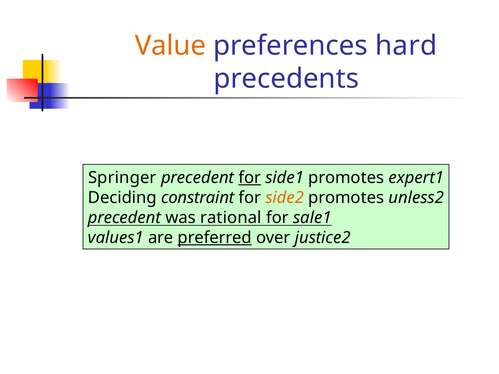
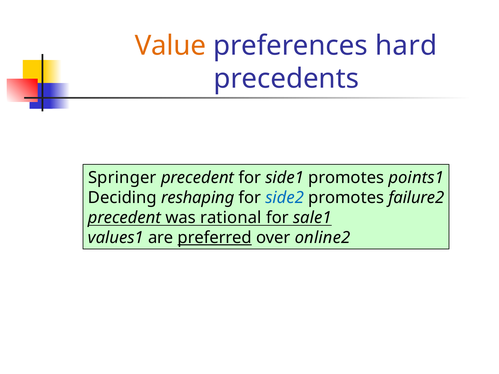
for at (250, 178) underline: present -> none
expert1: expert1 -> points1
constraint: constraint -> reshaping
side2 colour: orange -> blue
unless2: unless2 -> failure2
justice2: justice2 -> online2
